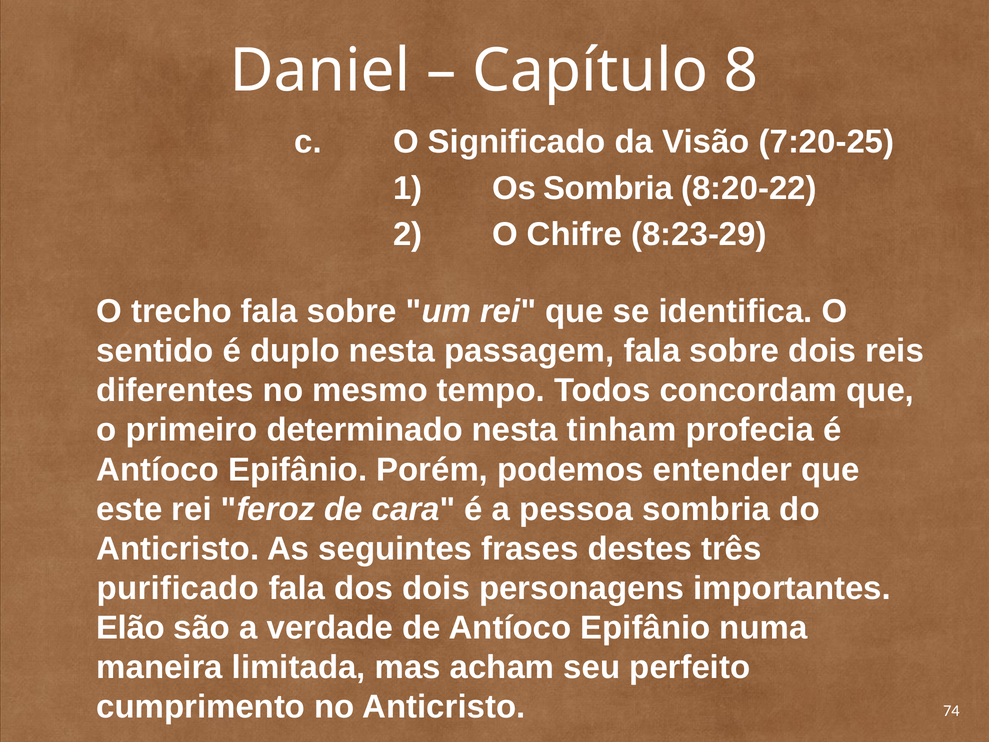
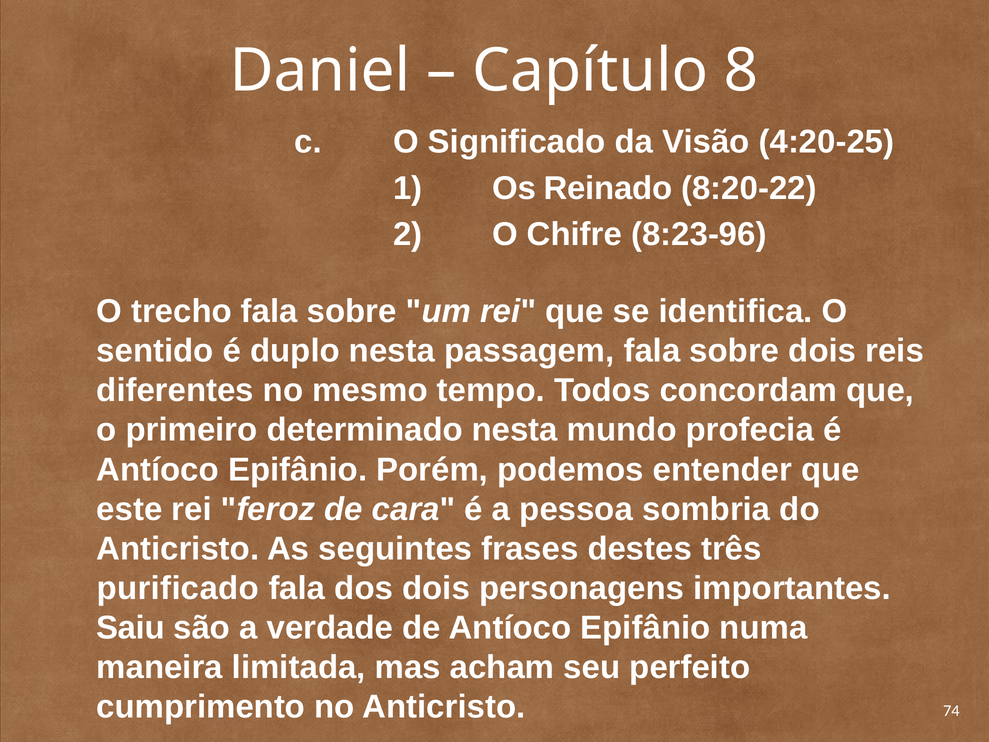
7:20-25: 7:20-25 -> 4:20-25
Os Sombria: Sombria -> Reinado
8:23-29: 8:23-29 -> 8:23-96
nesta tinham: tinham -> mundo
Elão: Elão -> Saiu
